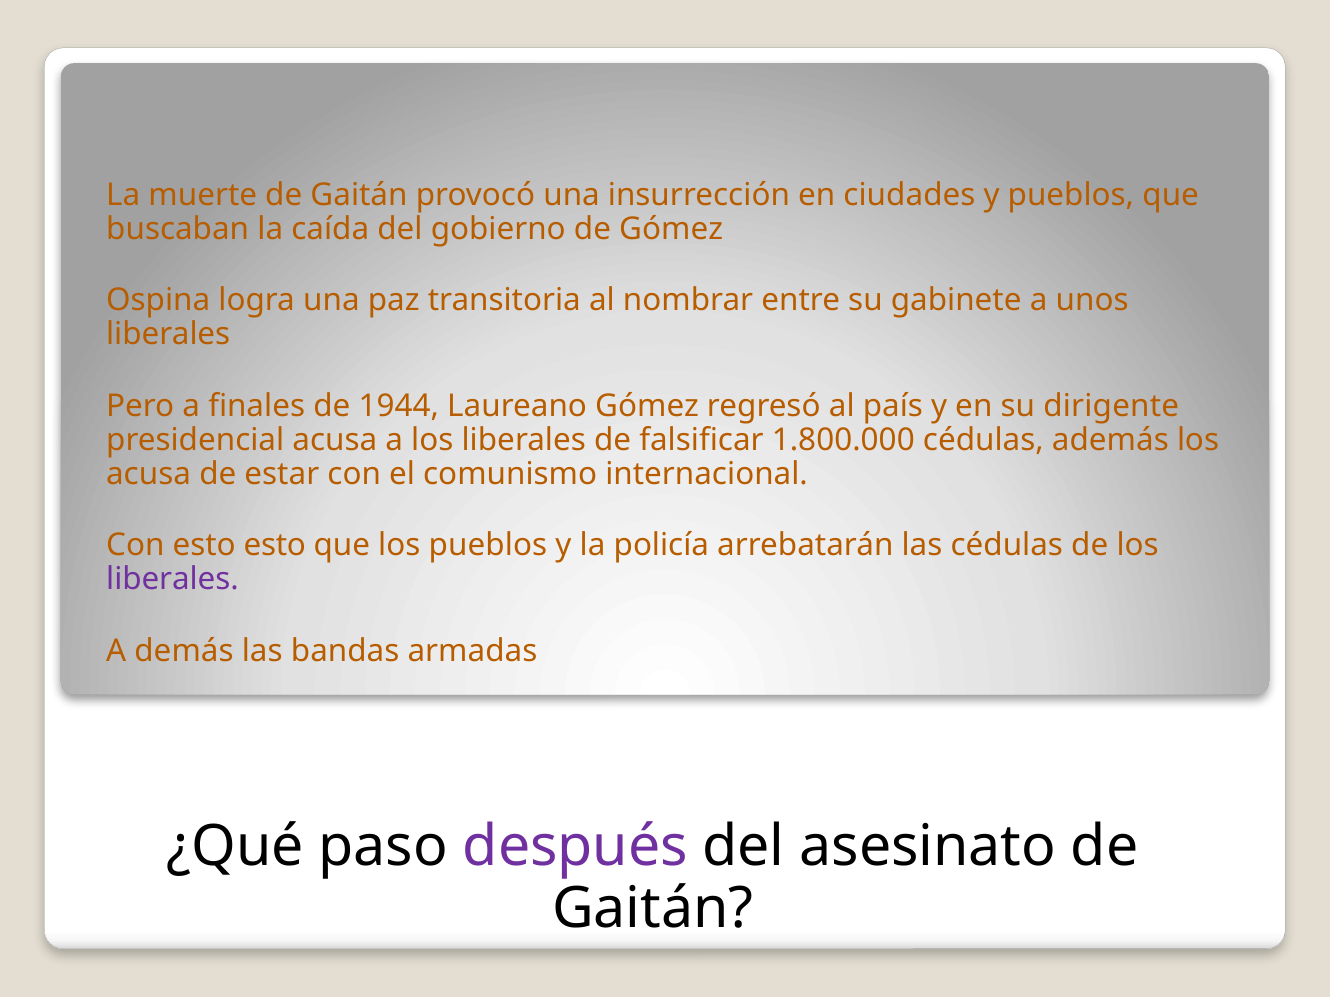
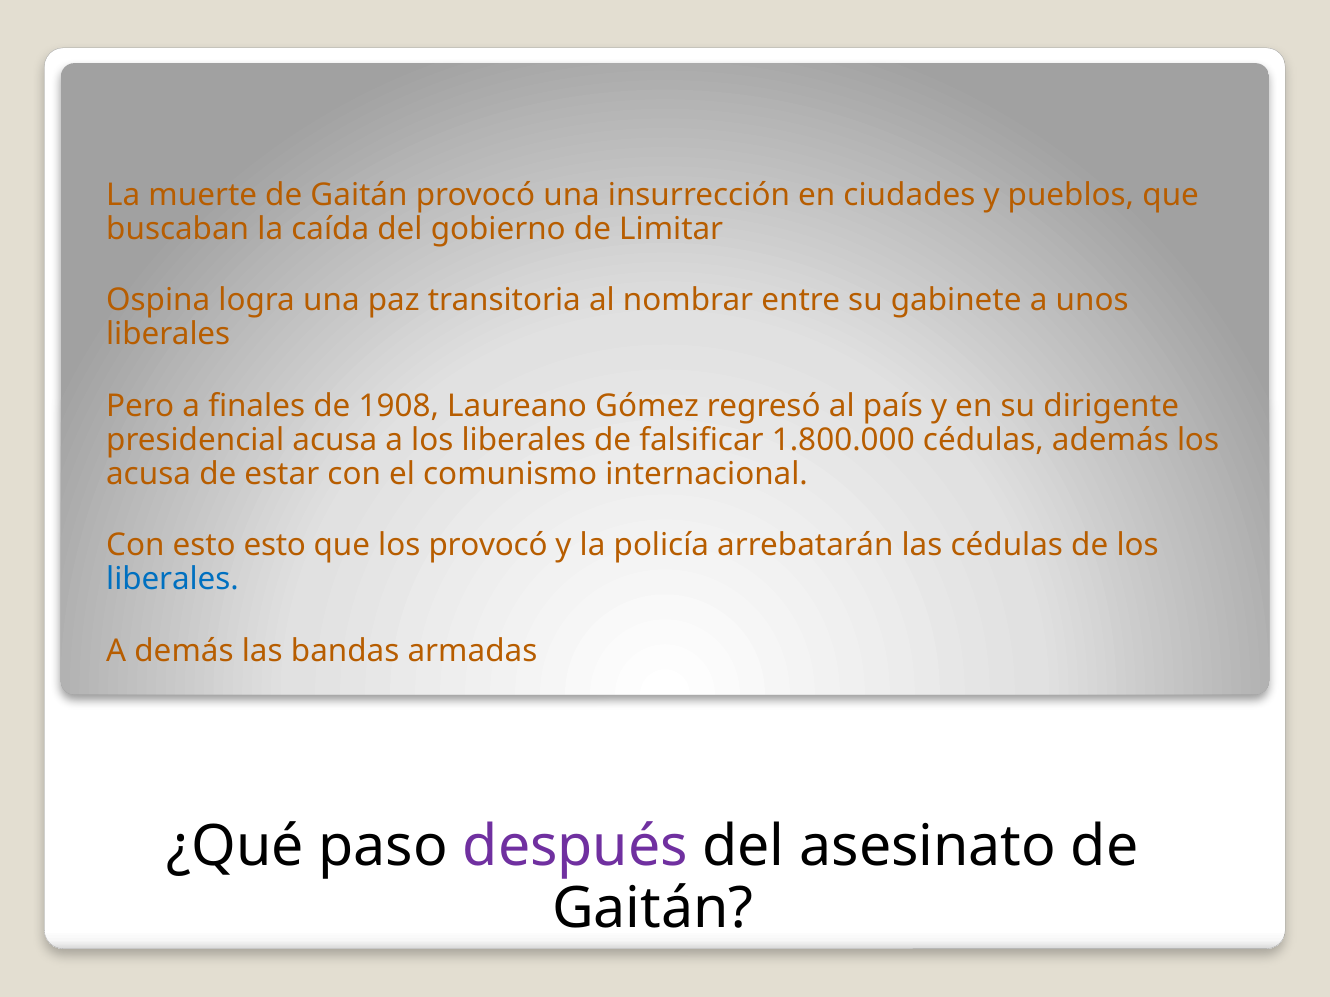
de Gómez: Gómez -> Limitar
1944: 1944 -> 1908
los pueblos: pueblos -> provocó
liberales at (172, 580) colour: purple -> blue
